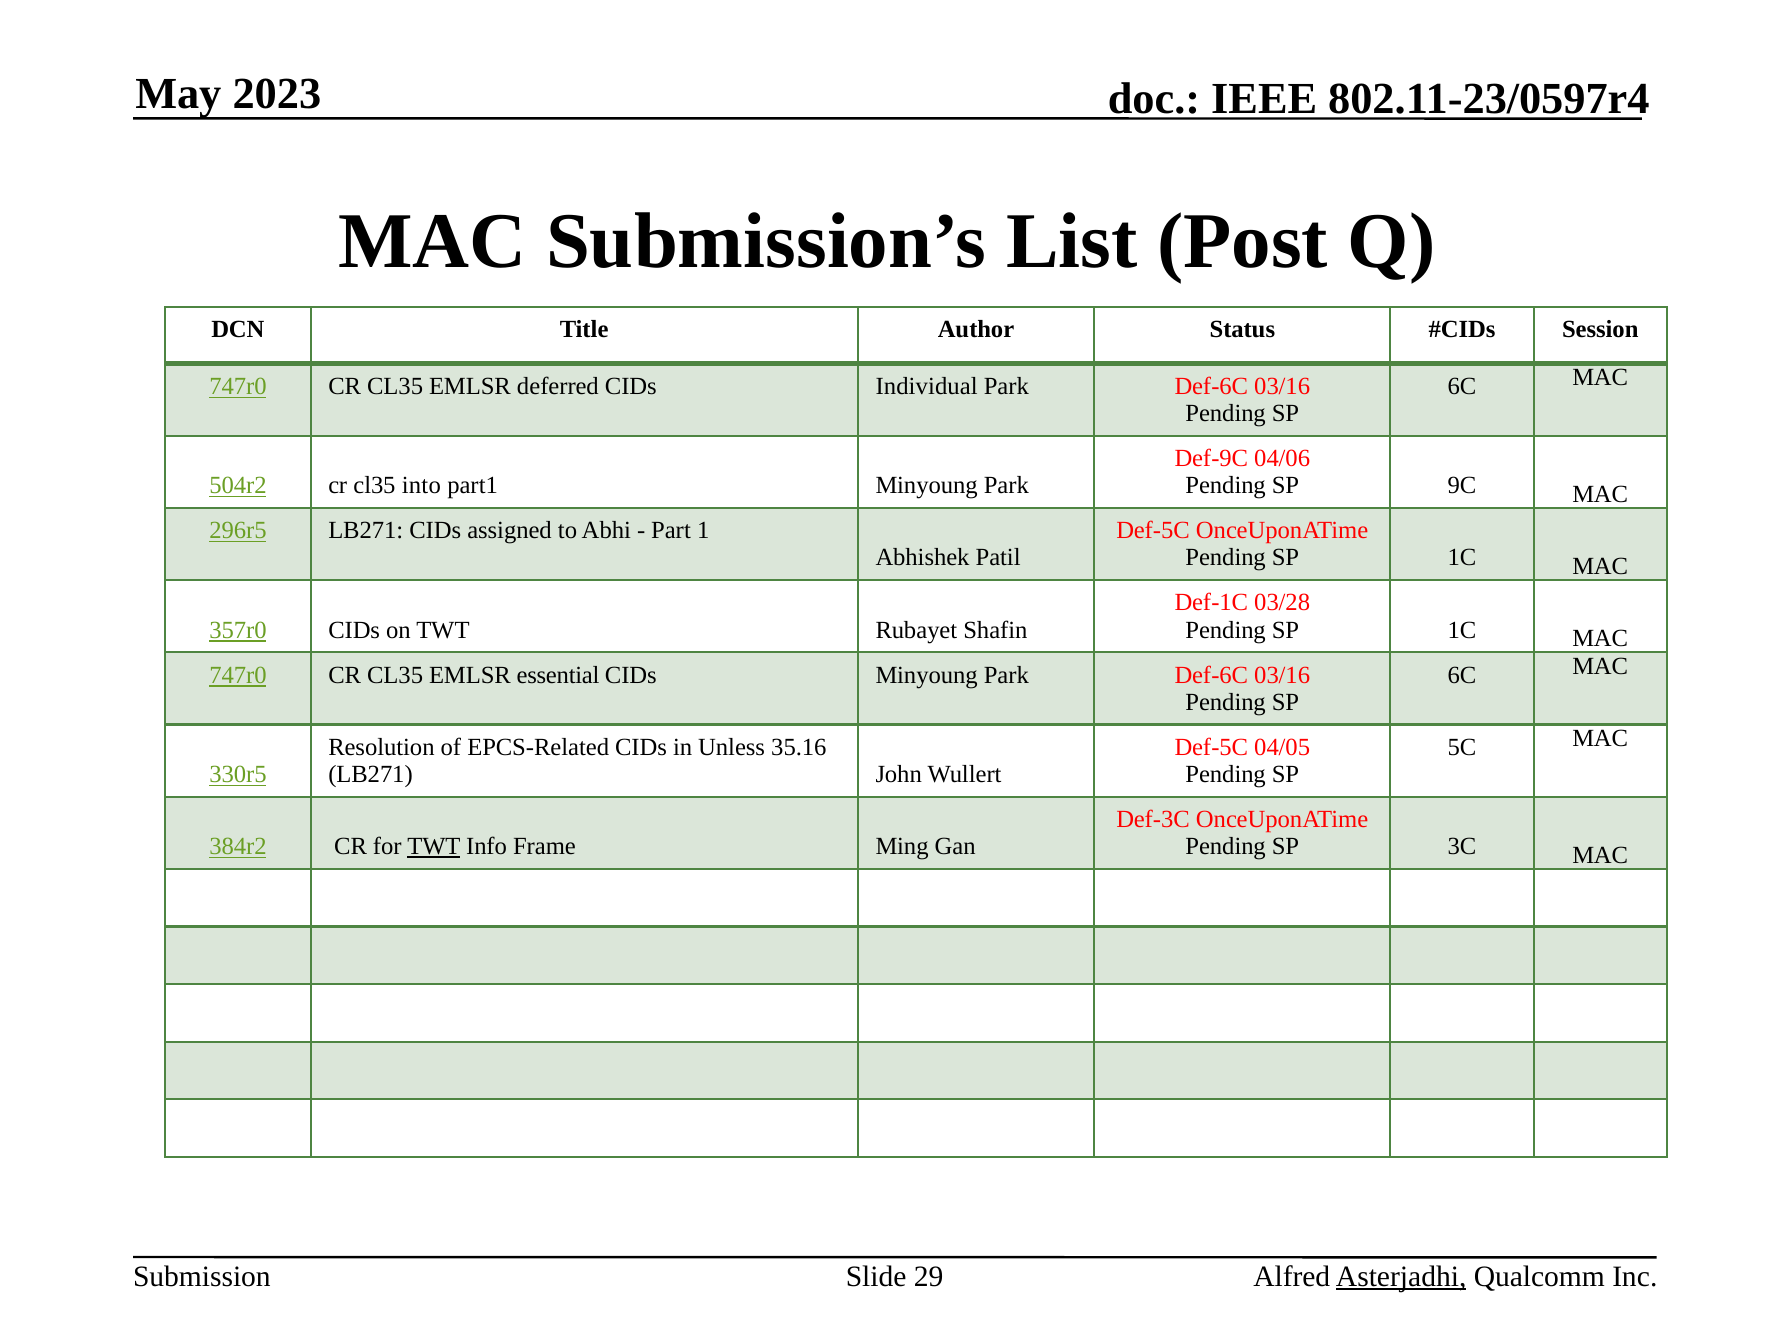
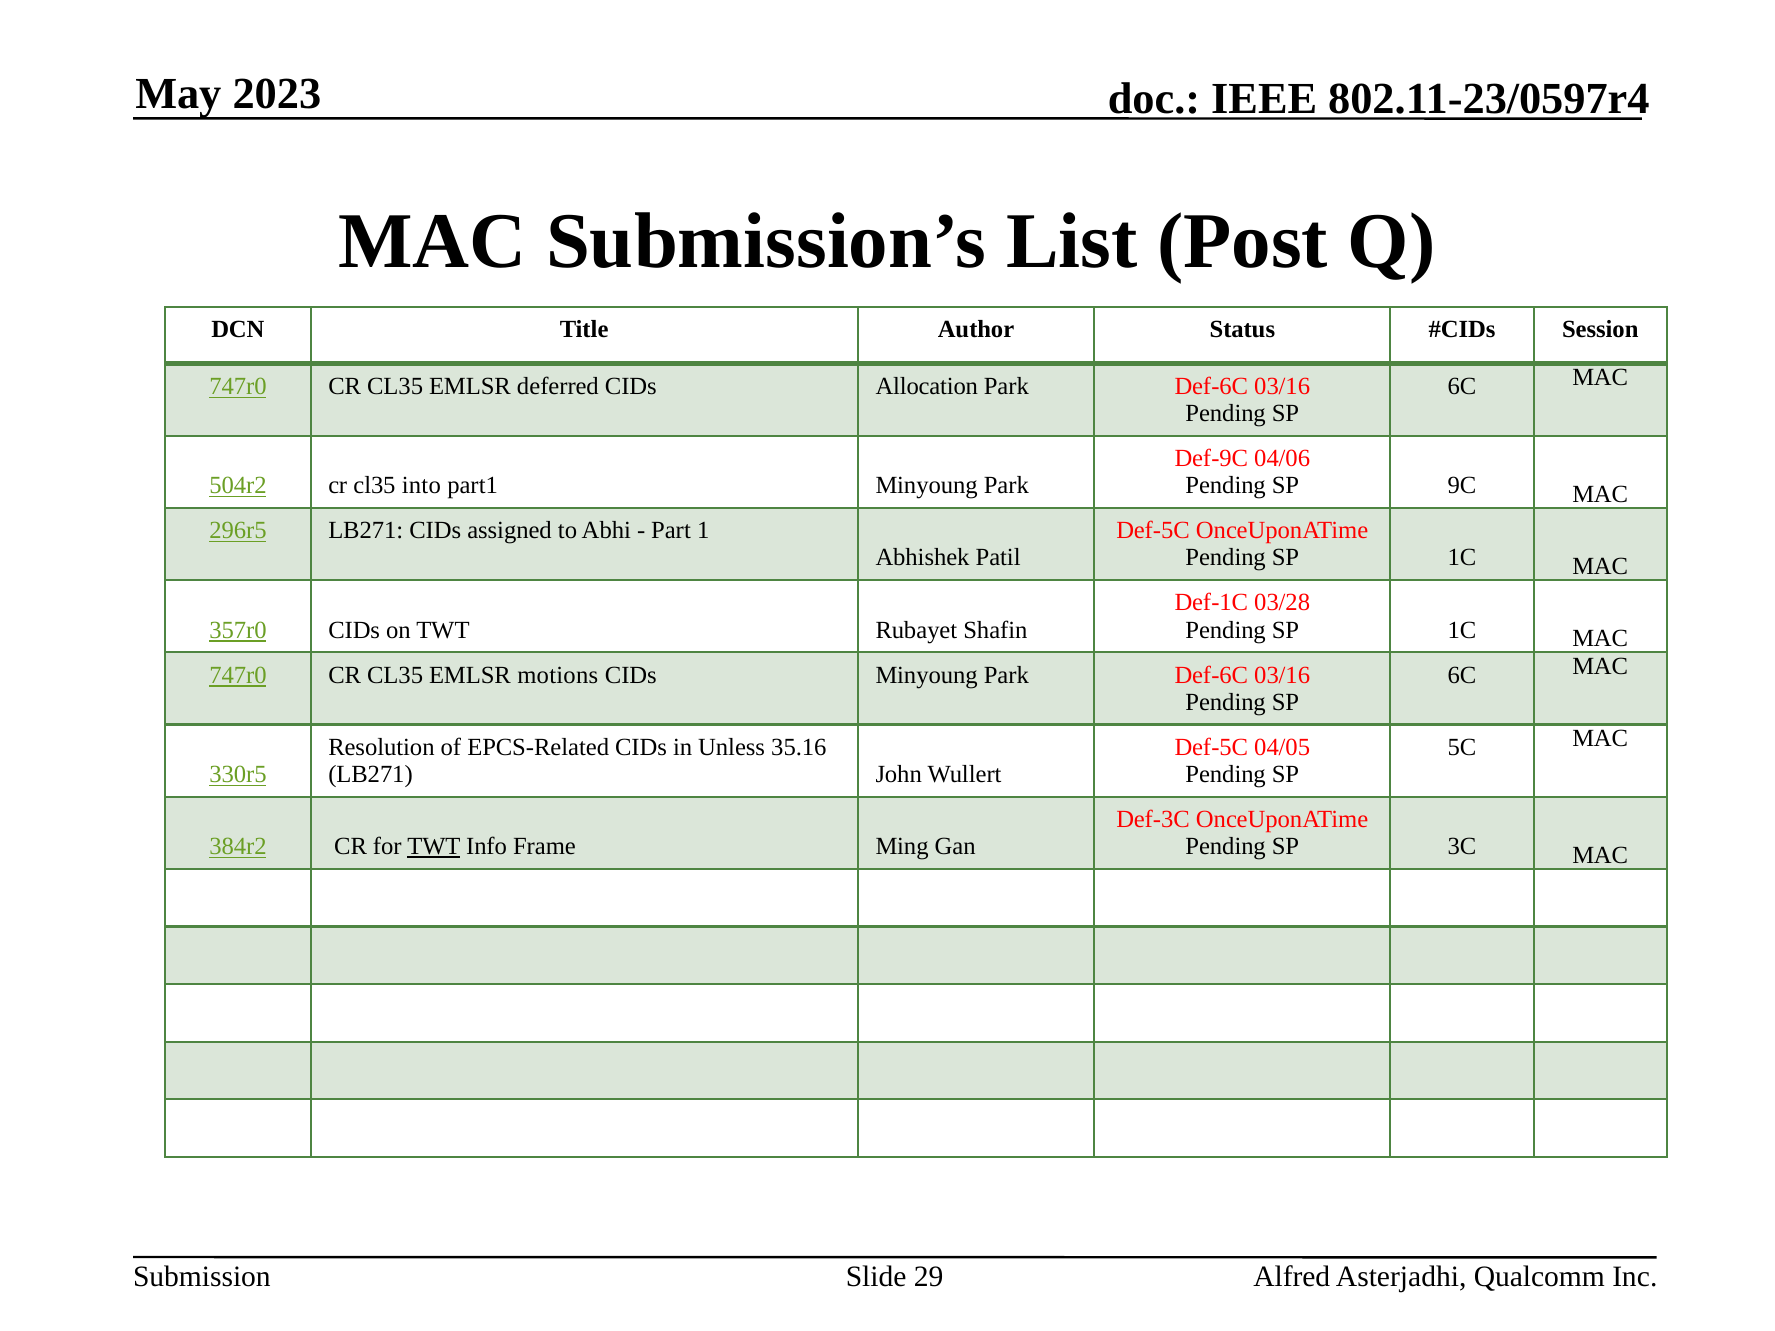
Individual: Individual -> Allocation
essential: essential -> motions
Asterjadhi underline: present -> none
